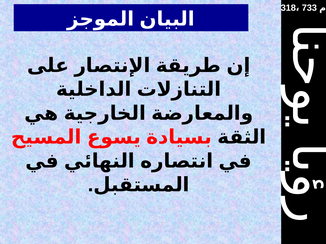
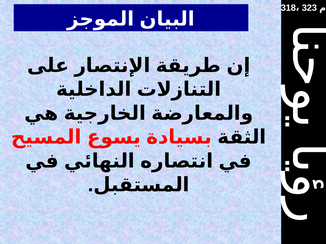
733: 733 -> 323
